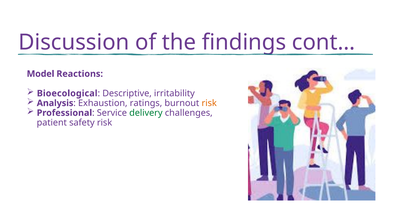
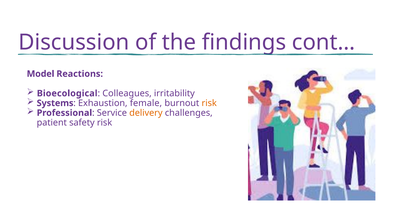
Descriptive: Descriptive -> Colleagues
Analysis: Analysis -> Systems
ratings: ratings -> female
delivery colour: green -> orange
